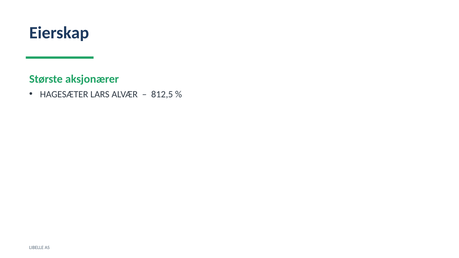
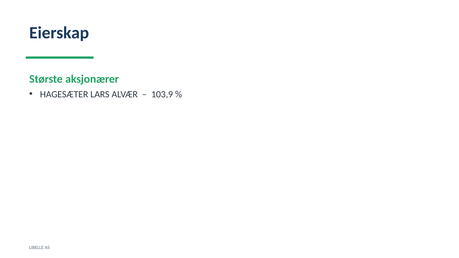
812,5: 812,5 -> 103,9
